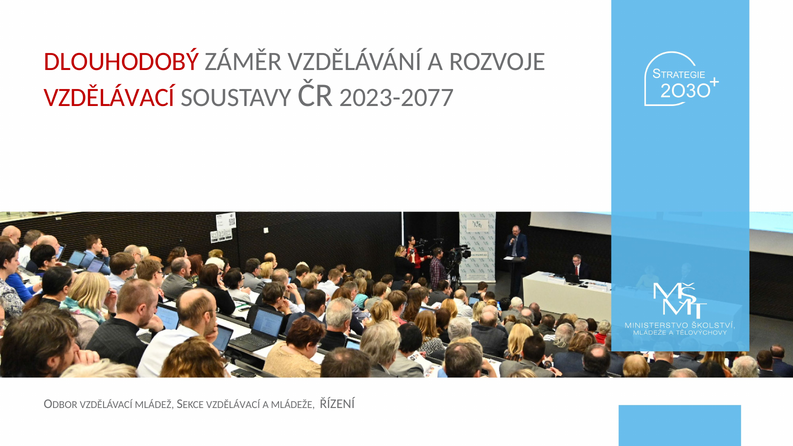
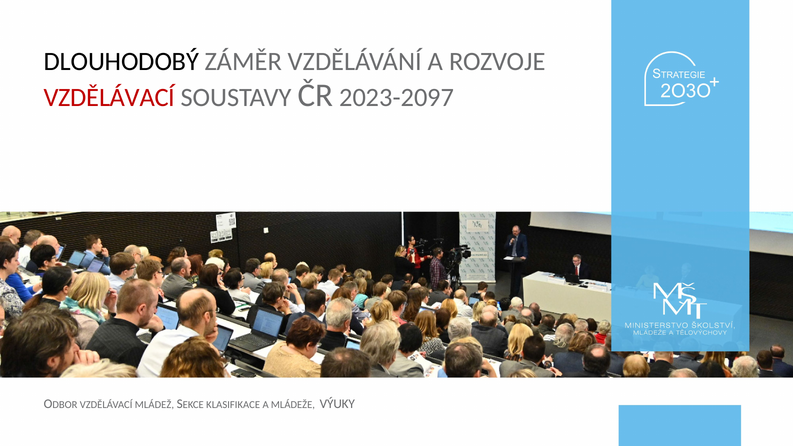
DLOUHODOBÝ colour: red -> black
2023-2077: 2023-2077 -> 2023-2097
VZDĚLÁVACÍ at (233, 405): VZDĚLÁVACÍ -> KLASIFIKACE
ŘÍZENÍ: ŘÍZENÍ -> VÝUKY
